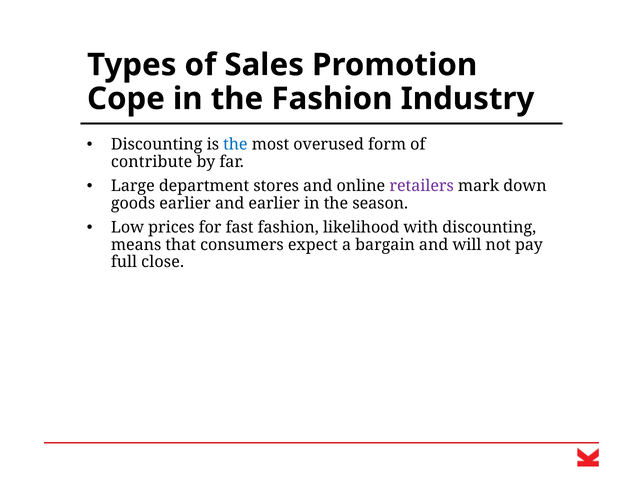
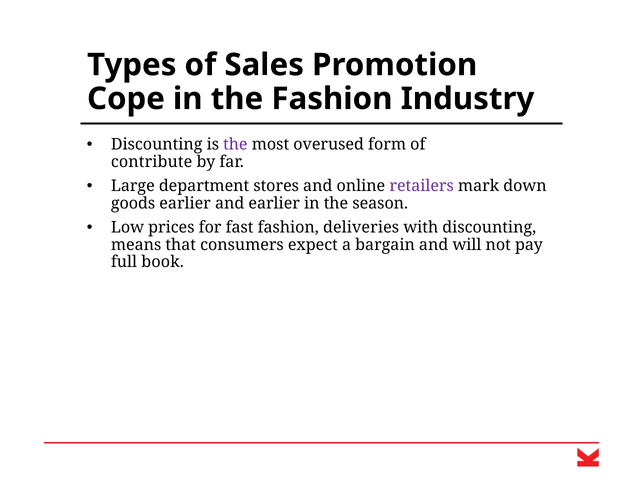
the at (235, 144) colour: blue -> purple
likelihood: likelihood -> deliveries
close: close -> book
